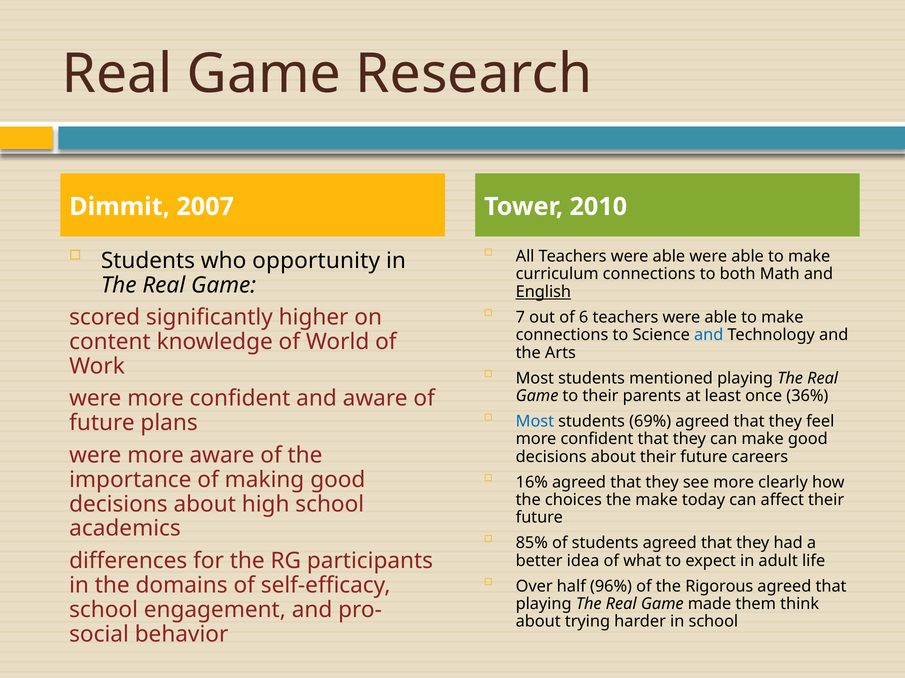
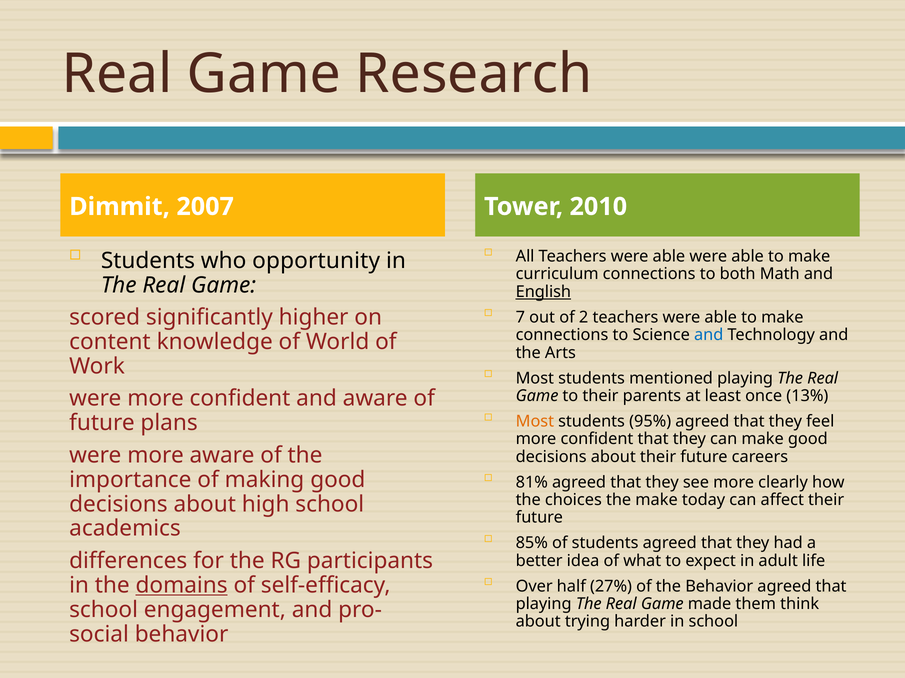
6: 6 -> 2
36%: 36% -> 13%
Most at (535, 422) colour: blue -> orange
69%: 69% -> 95%
16%: 16% -> 81%
96%: 96% -> 27%
the Rigorous: Rigorous -> Behavior
domains underline: none -> present
